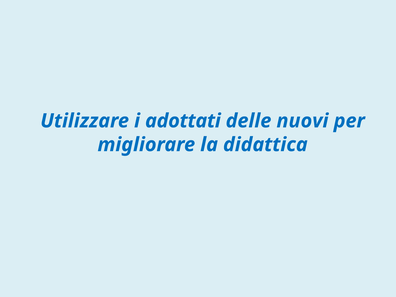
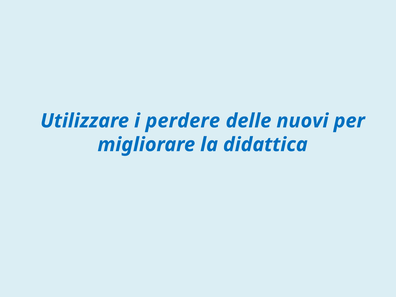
adottati: adottati -> perdere
